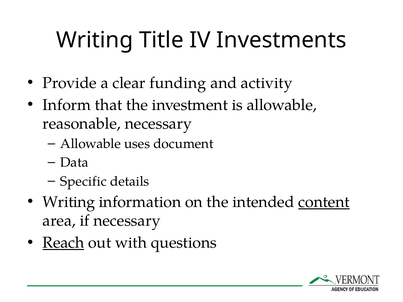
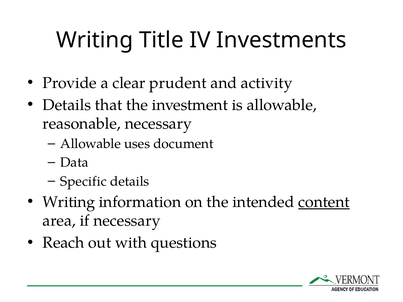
funding: funding -> prudent
Inform at (67, 105): Inform -> Details
Reach underline: present -> none
